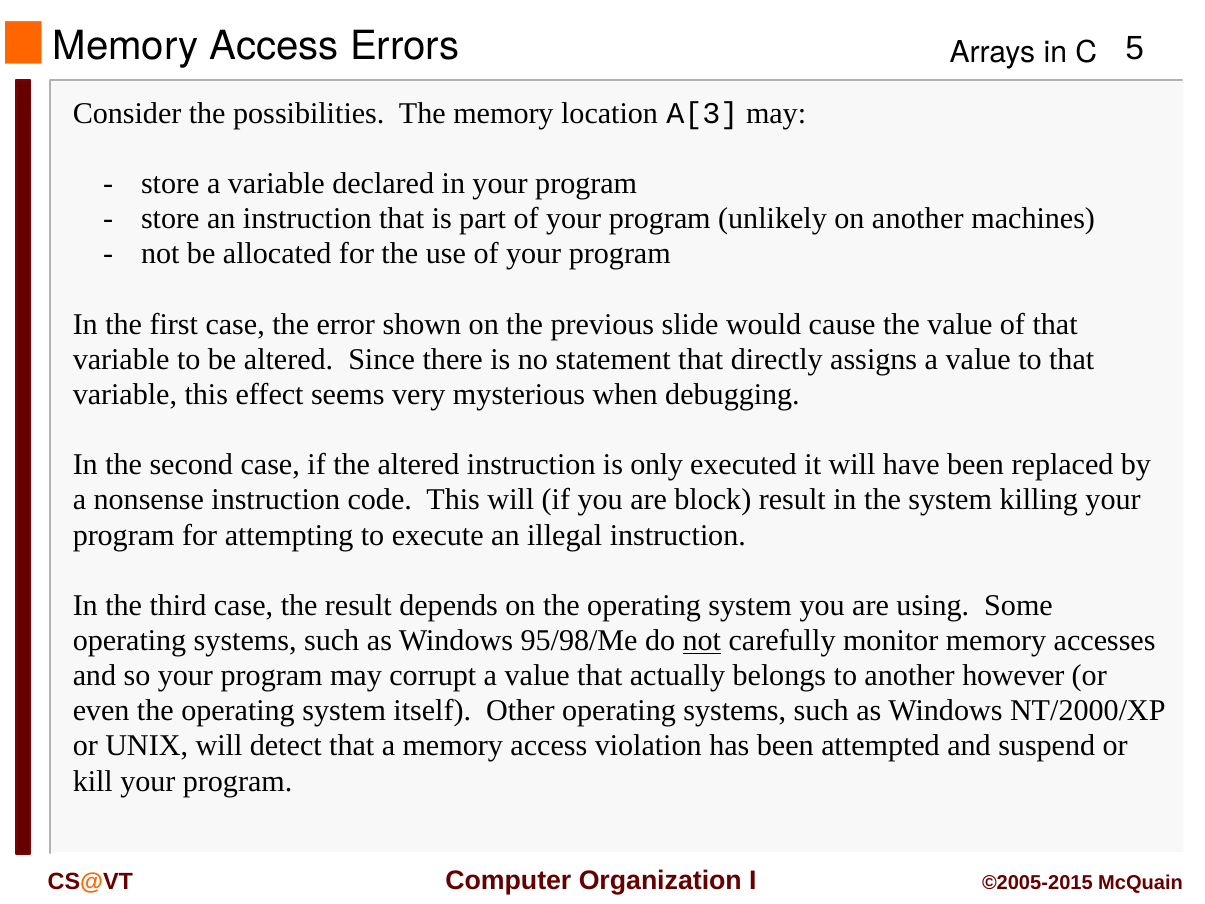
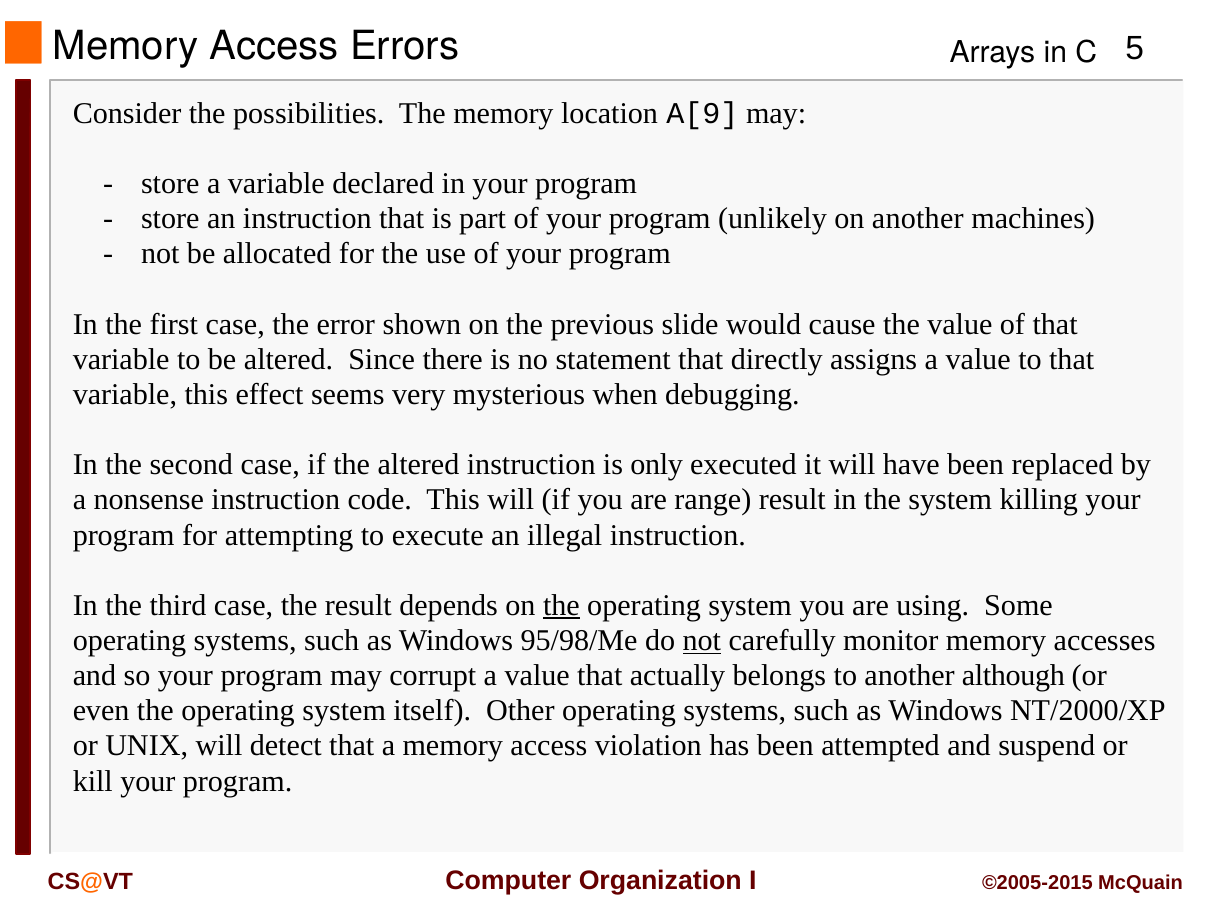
A[3: A[3 -> A[9
block: block -> range
the at (561, 605) underline: none -> present
however: however -> although
